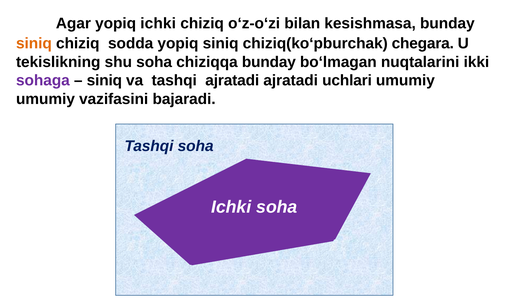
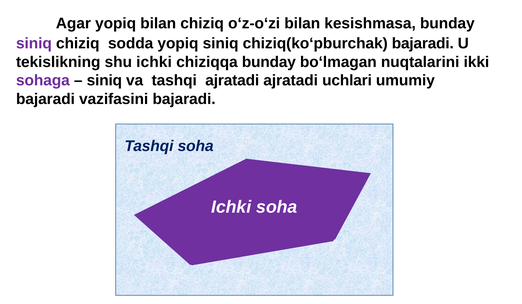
yopiq ichki: ichki -> bilan
siniq at (34, 43) colour: orange -> purple
chiziq(ko‘pburchak chegara: chegara -> bajaradi
shu soha: soha -> ichki
umumiy at (45, 99): umumiy -> bajaradi
